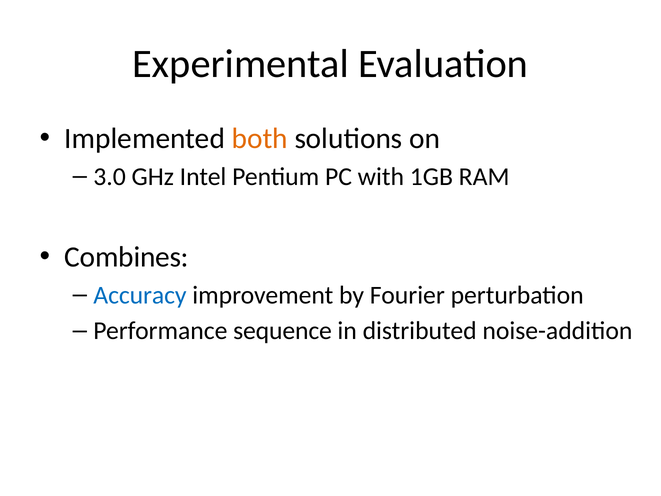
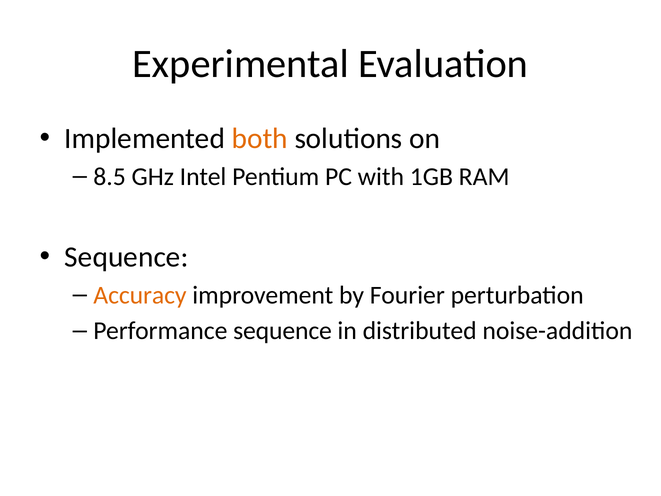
3.0: 3.0 -> 8.5
Combines at (127, 257): Combines -> Sequence
Accuracy colour: blue -> orange
